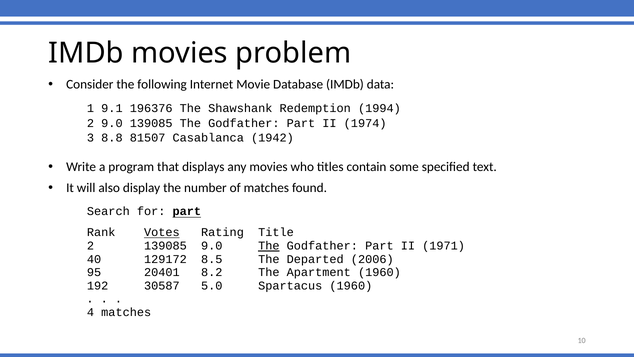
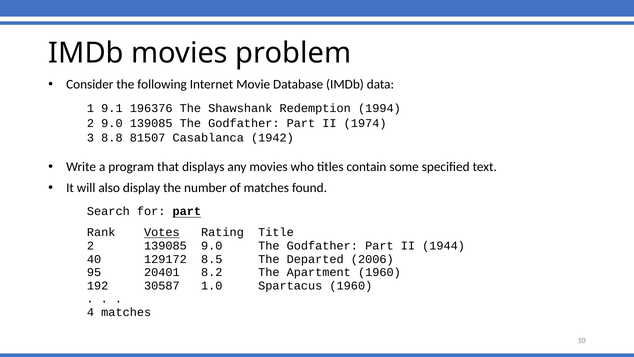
The at (269, 246) underline: present -> none
1971: 1971 -> 1944
5.0: 5.0 -> 1.0
